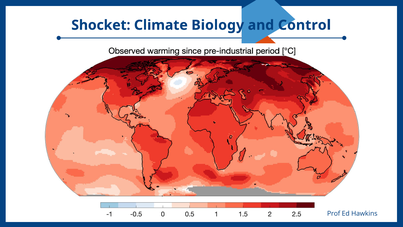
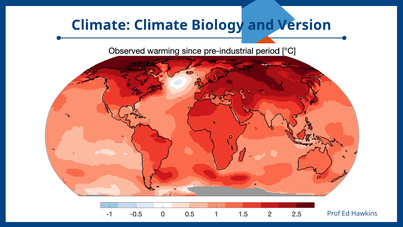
Shocket at (101, 25): Shocket -> Climate
Control: Control -> Version
